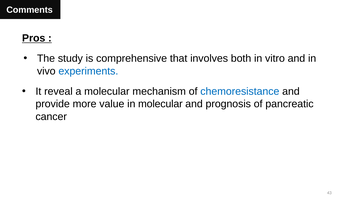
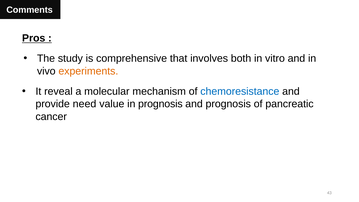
experiments colour: blue -> orange
more: more -> need
in molecular: molecular -> prognosis
